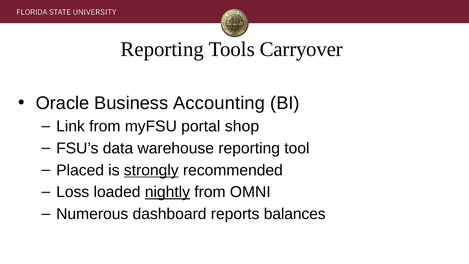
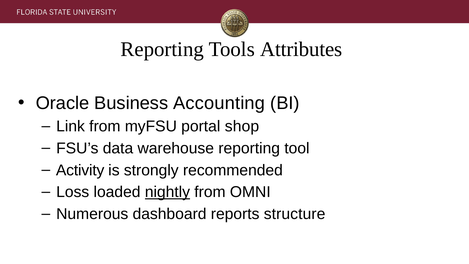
Carryover: Carryover -> Attributes
Placed: Placed -> Activity
strongly underline: present -> none
balances: balances -> structure
